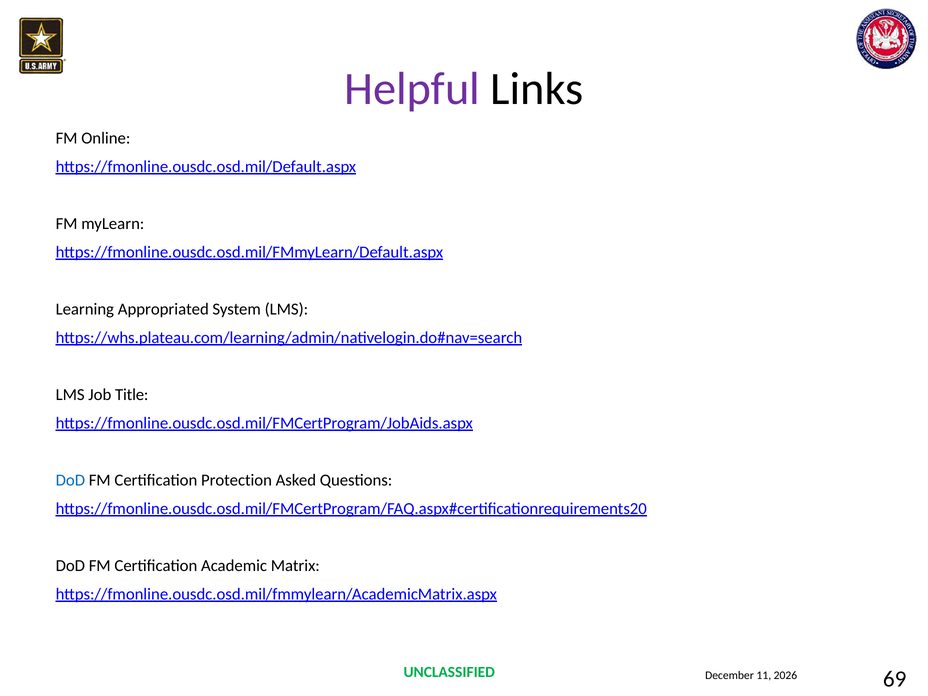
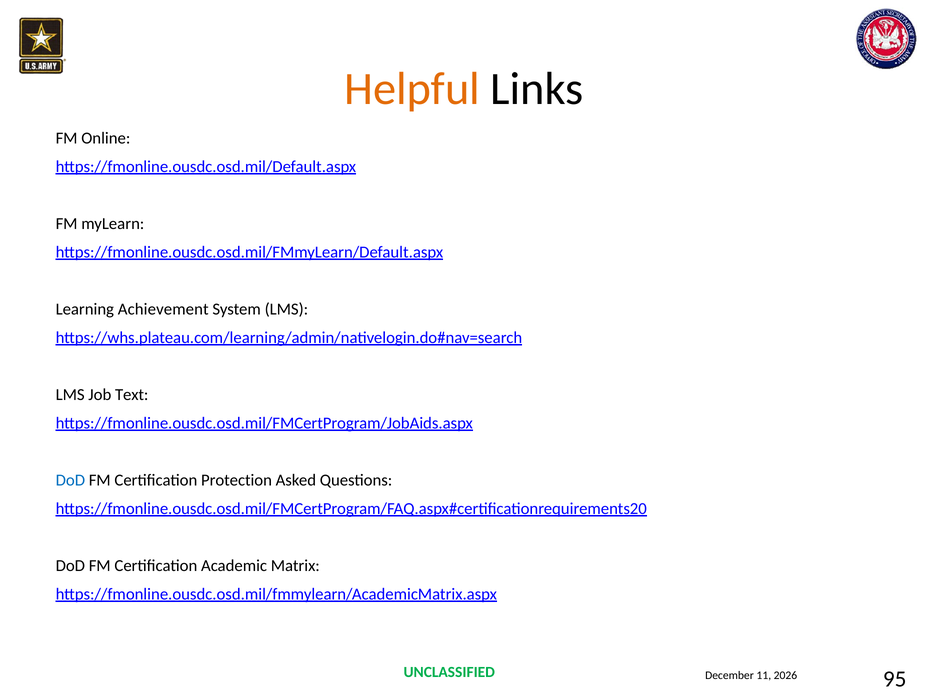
Helpful colour: purple -> orange
Appropriated: Appropriated -> Achievement
Title: Title -> Text
69: 69 -> 95
